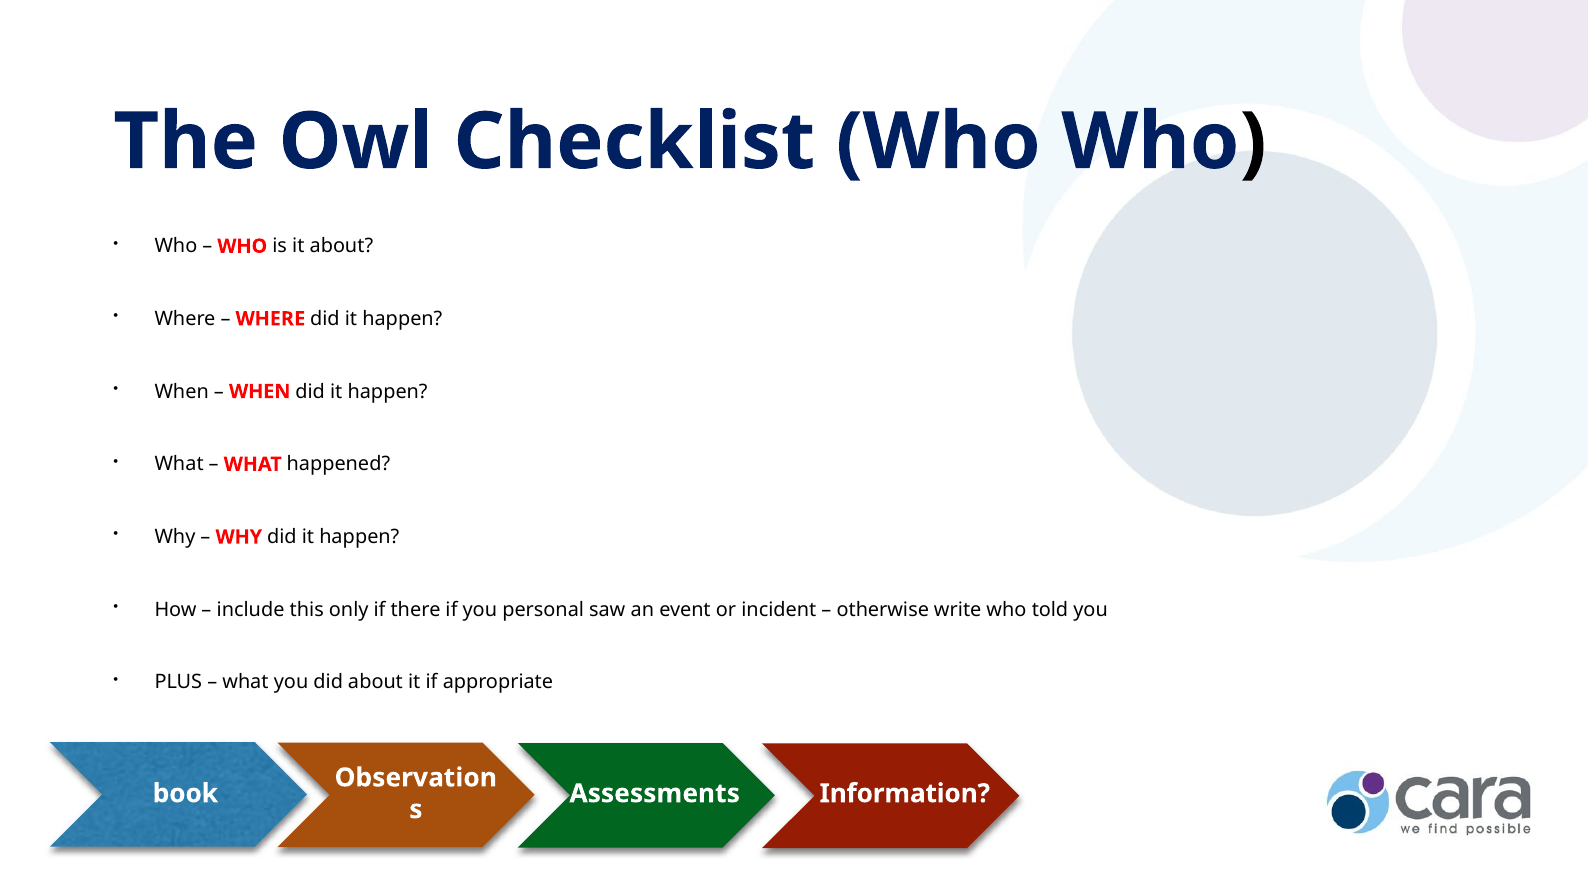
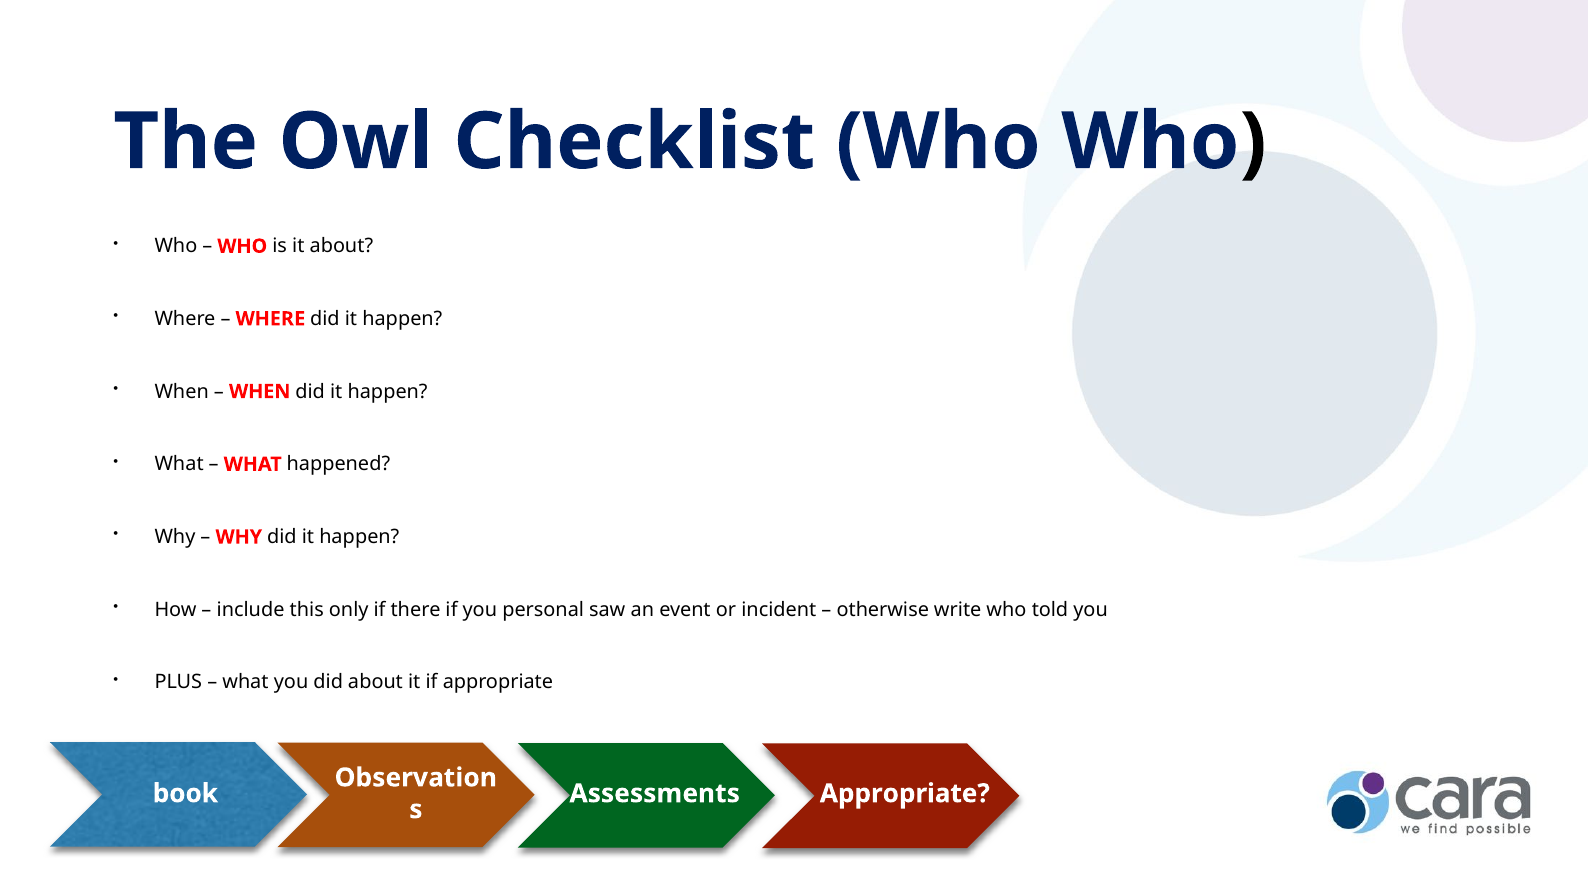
Assessments Information: Information -> Appropriate
